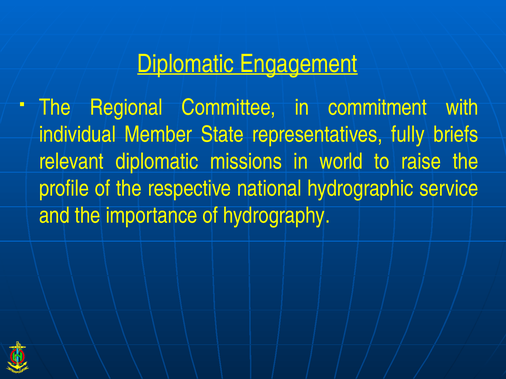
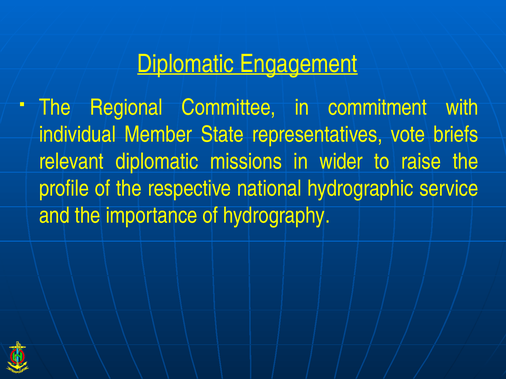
fully: fully -> vote
world: world -> wider
